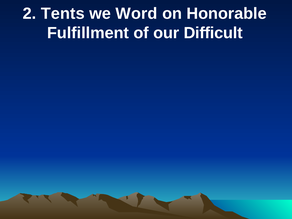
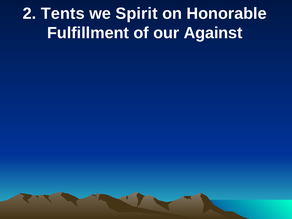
Word: Word -> Spirit
Difficult: Difficult -> Against
